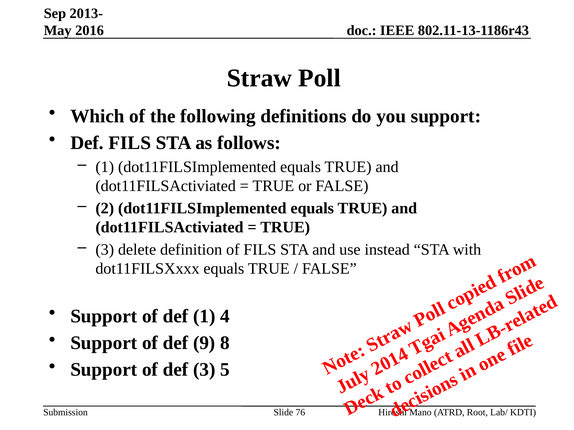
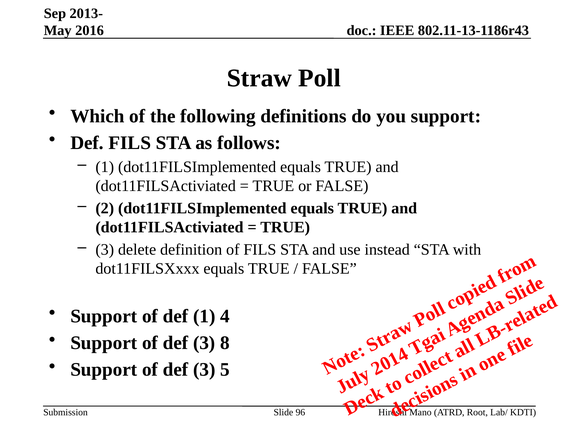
9 at (204, 343): 9 -> 3
76: 76 -> 96
